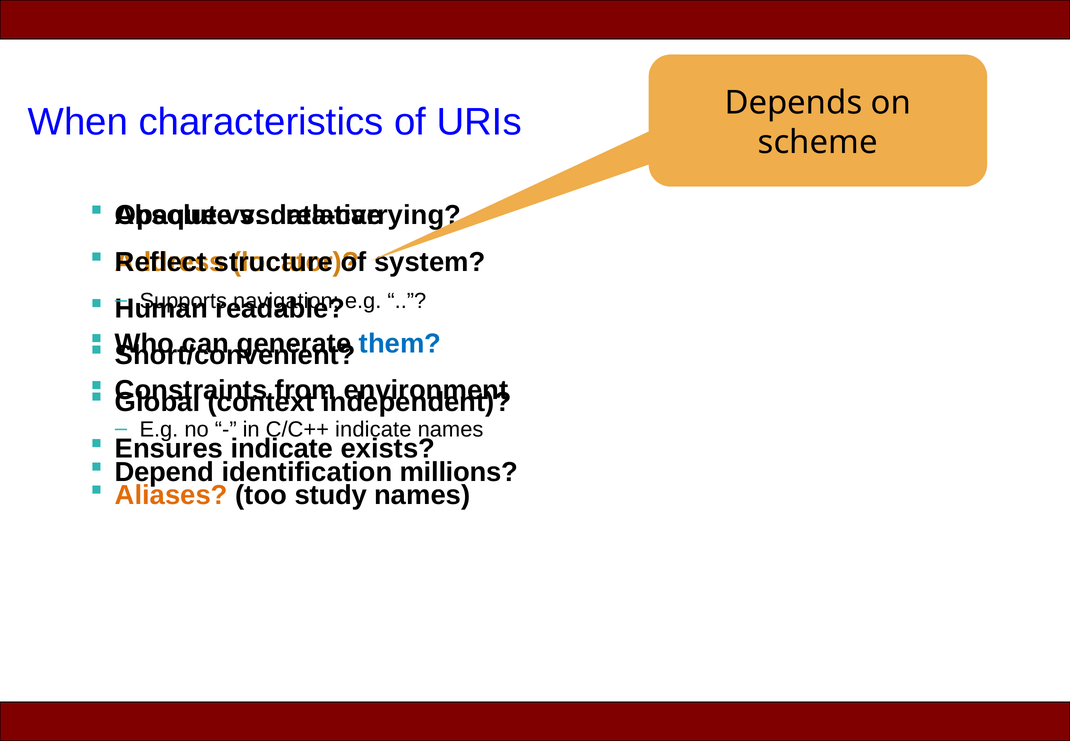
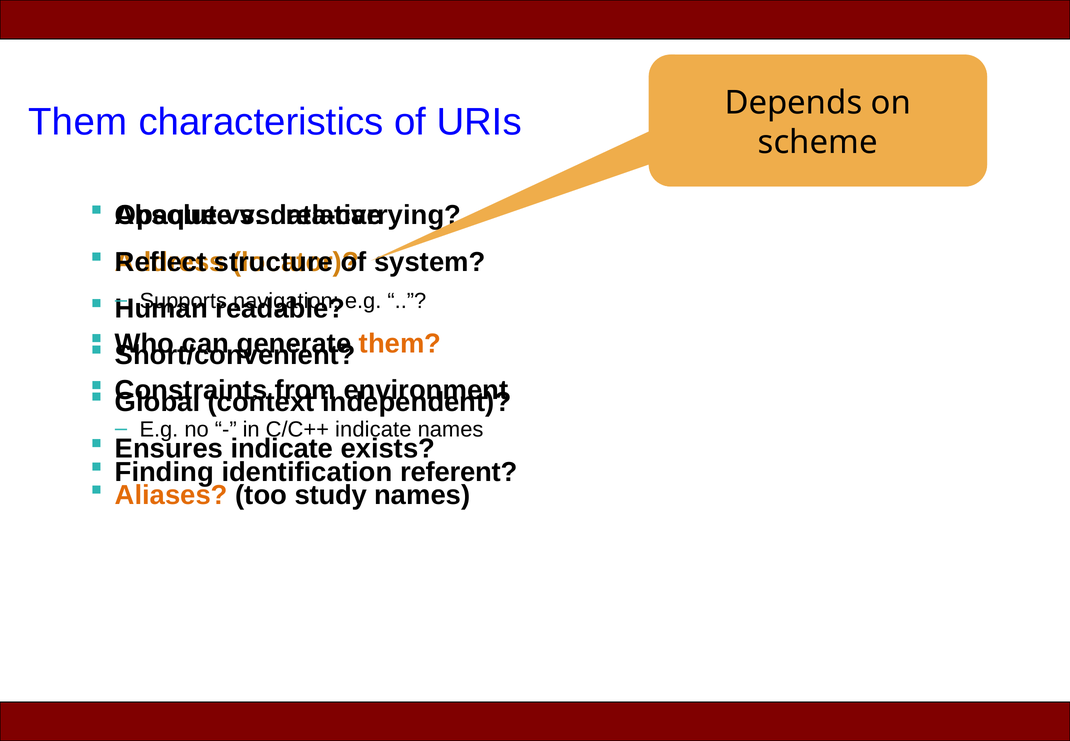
When at (78, 122): When -> Them
them at (400, 344) colour: blue -> orange
Depend: Depend -> Finding
millions: millions -> referent
